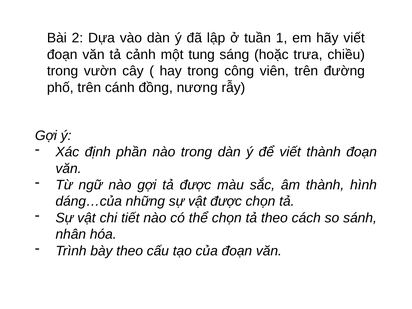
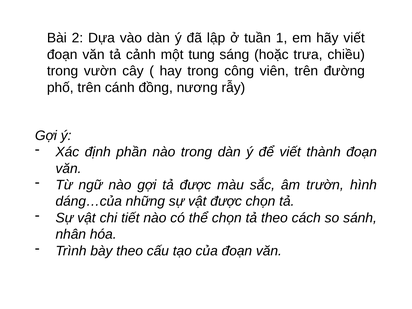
âm thành: thành -> trườn
